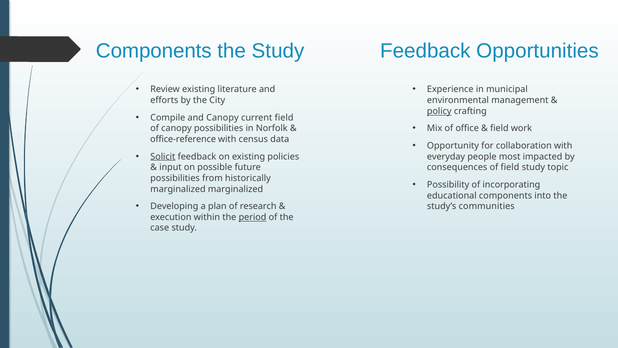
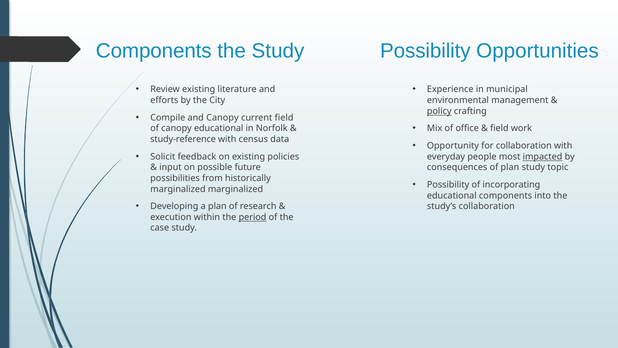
Feedback at (425, 51): Feedback -> Possibility
canopy possibilities: possibilities -> educational
office-reference: office-reference -> study-reference
Solicit underline: present -> none
impacted underline: none -> present
of field: field -> plan
study’s communities: communities -> collaboration
